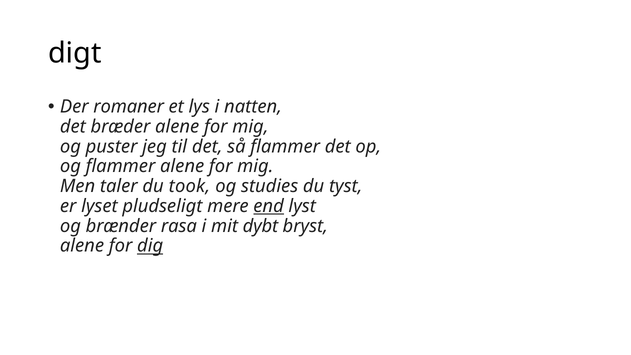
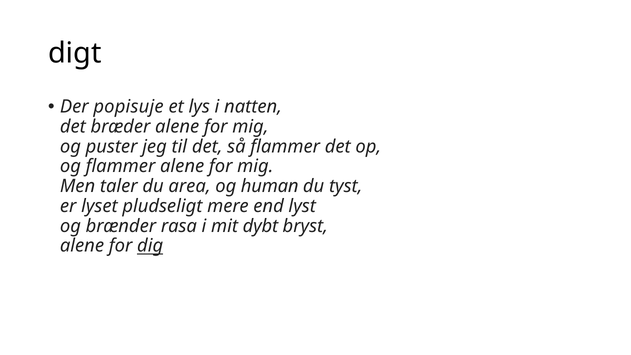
romaner: romaner -> popisuje
took: took -> area
studies: studies -> human
end underline: present -> none
